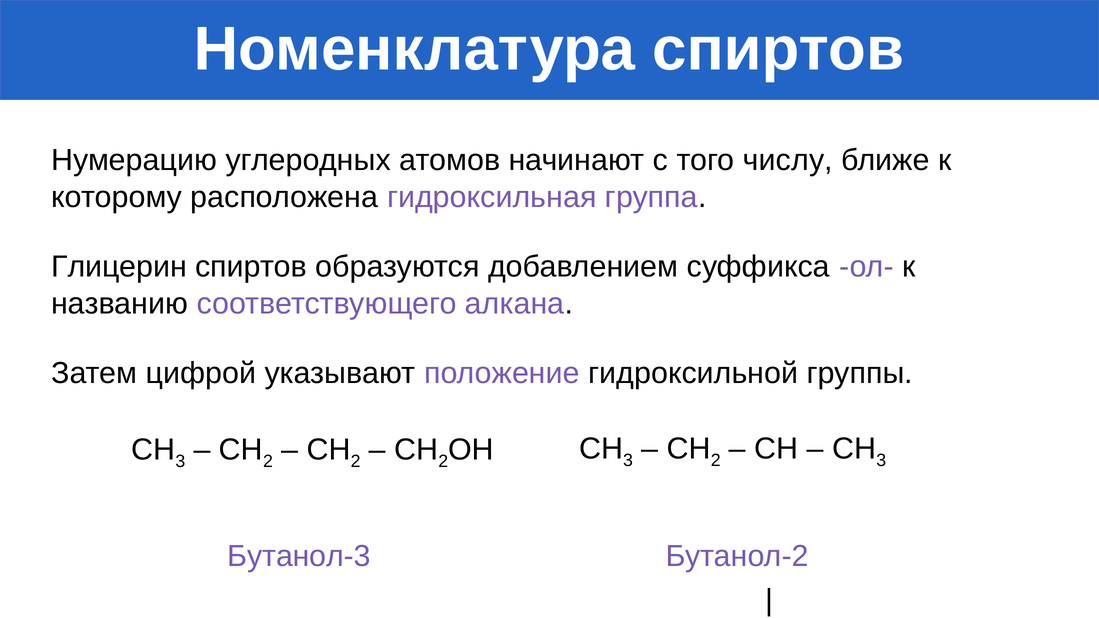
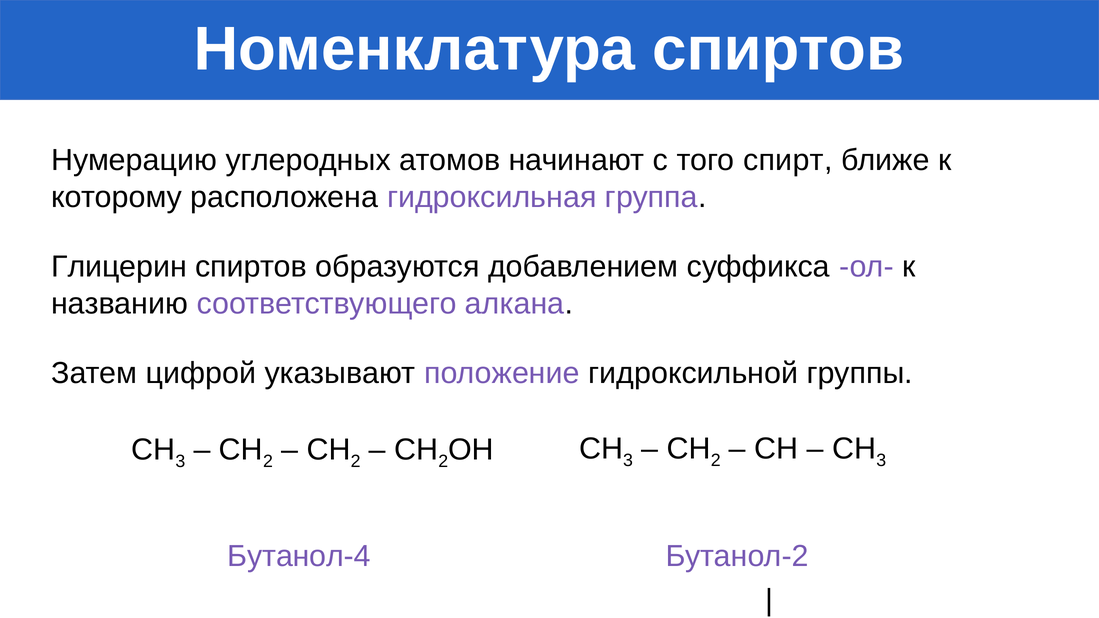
числу: числу -> спирт
Бутанол-3: Бутанол-3 -> Бутанол-4
